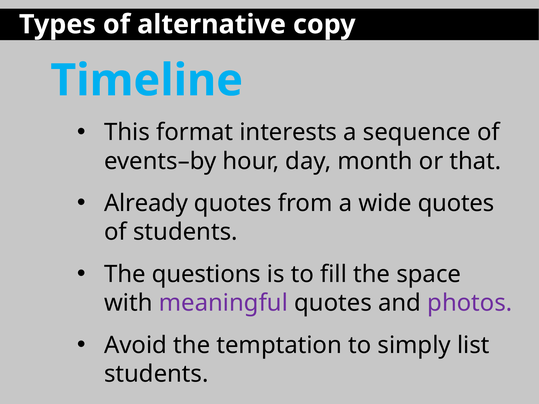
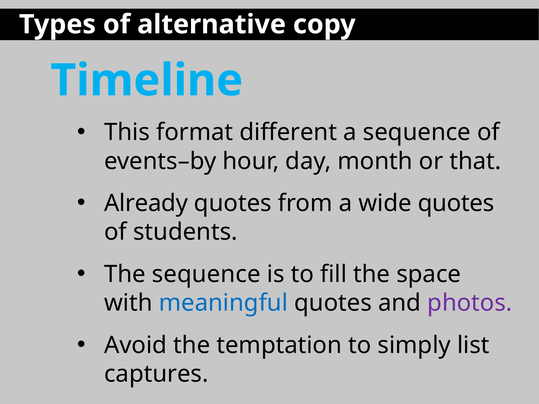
interests: interests -> different
The questions: questions -> sequence
meaningful colour: purple -> blue
students at (156, 374): students -> captures
